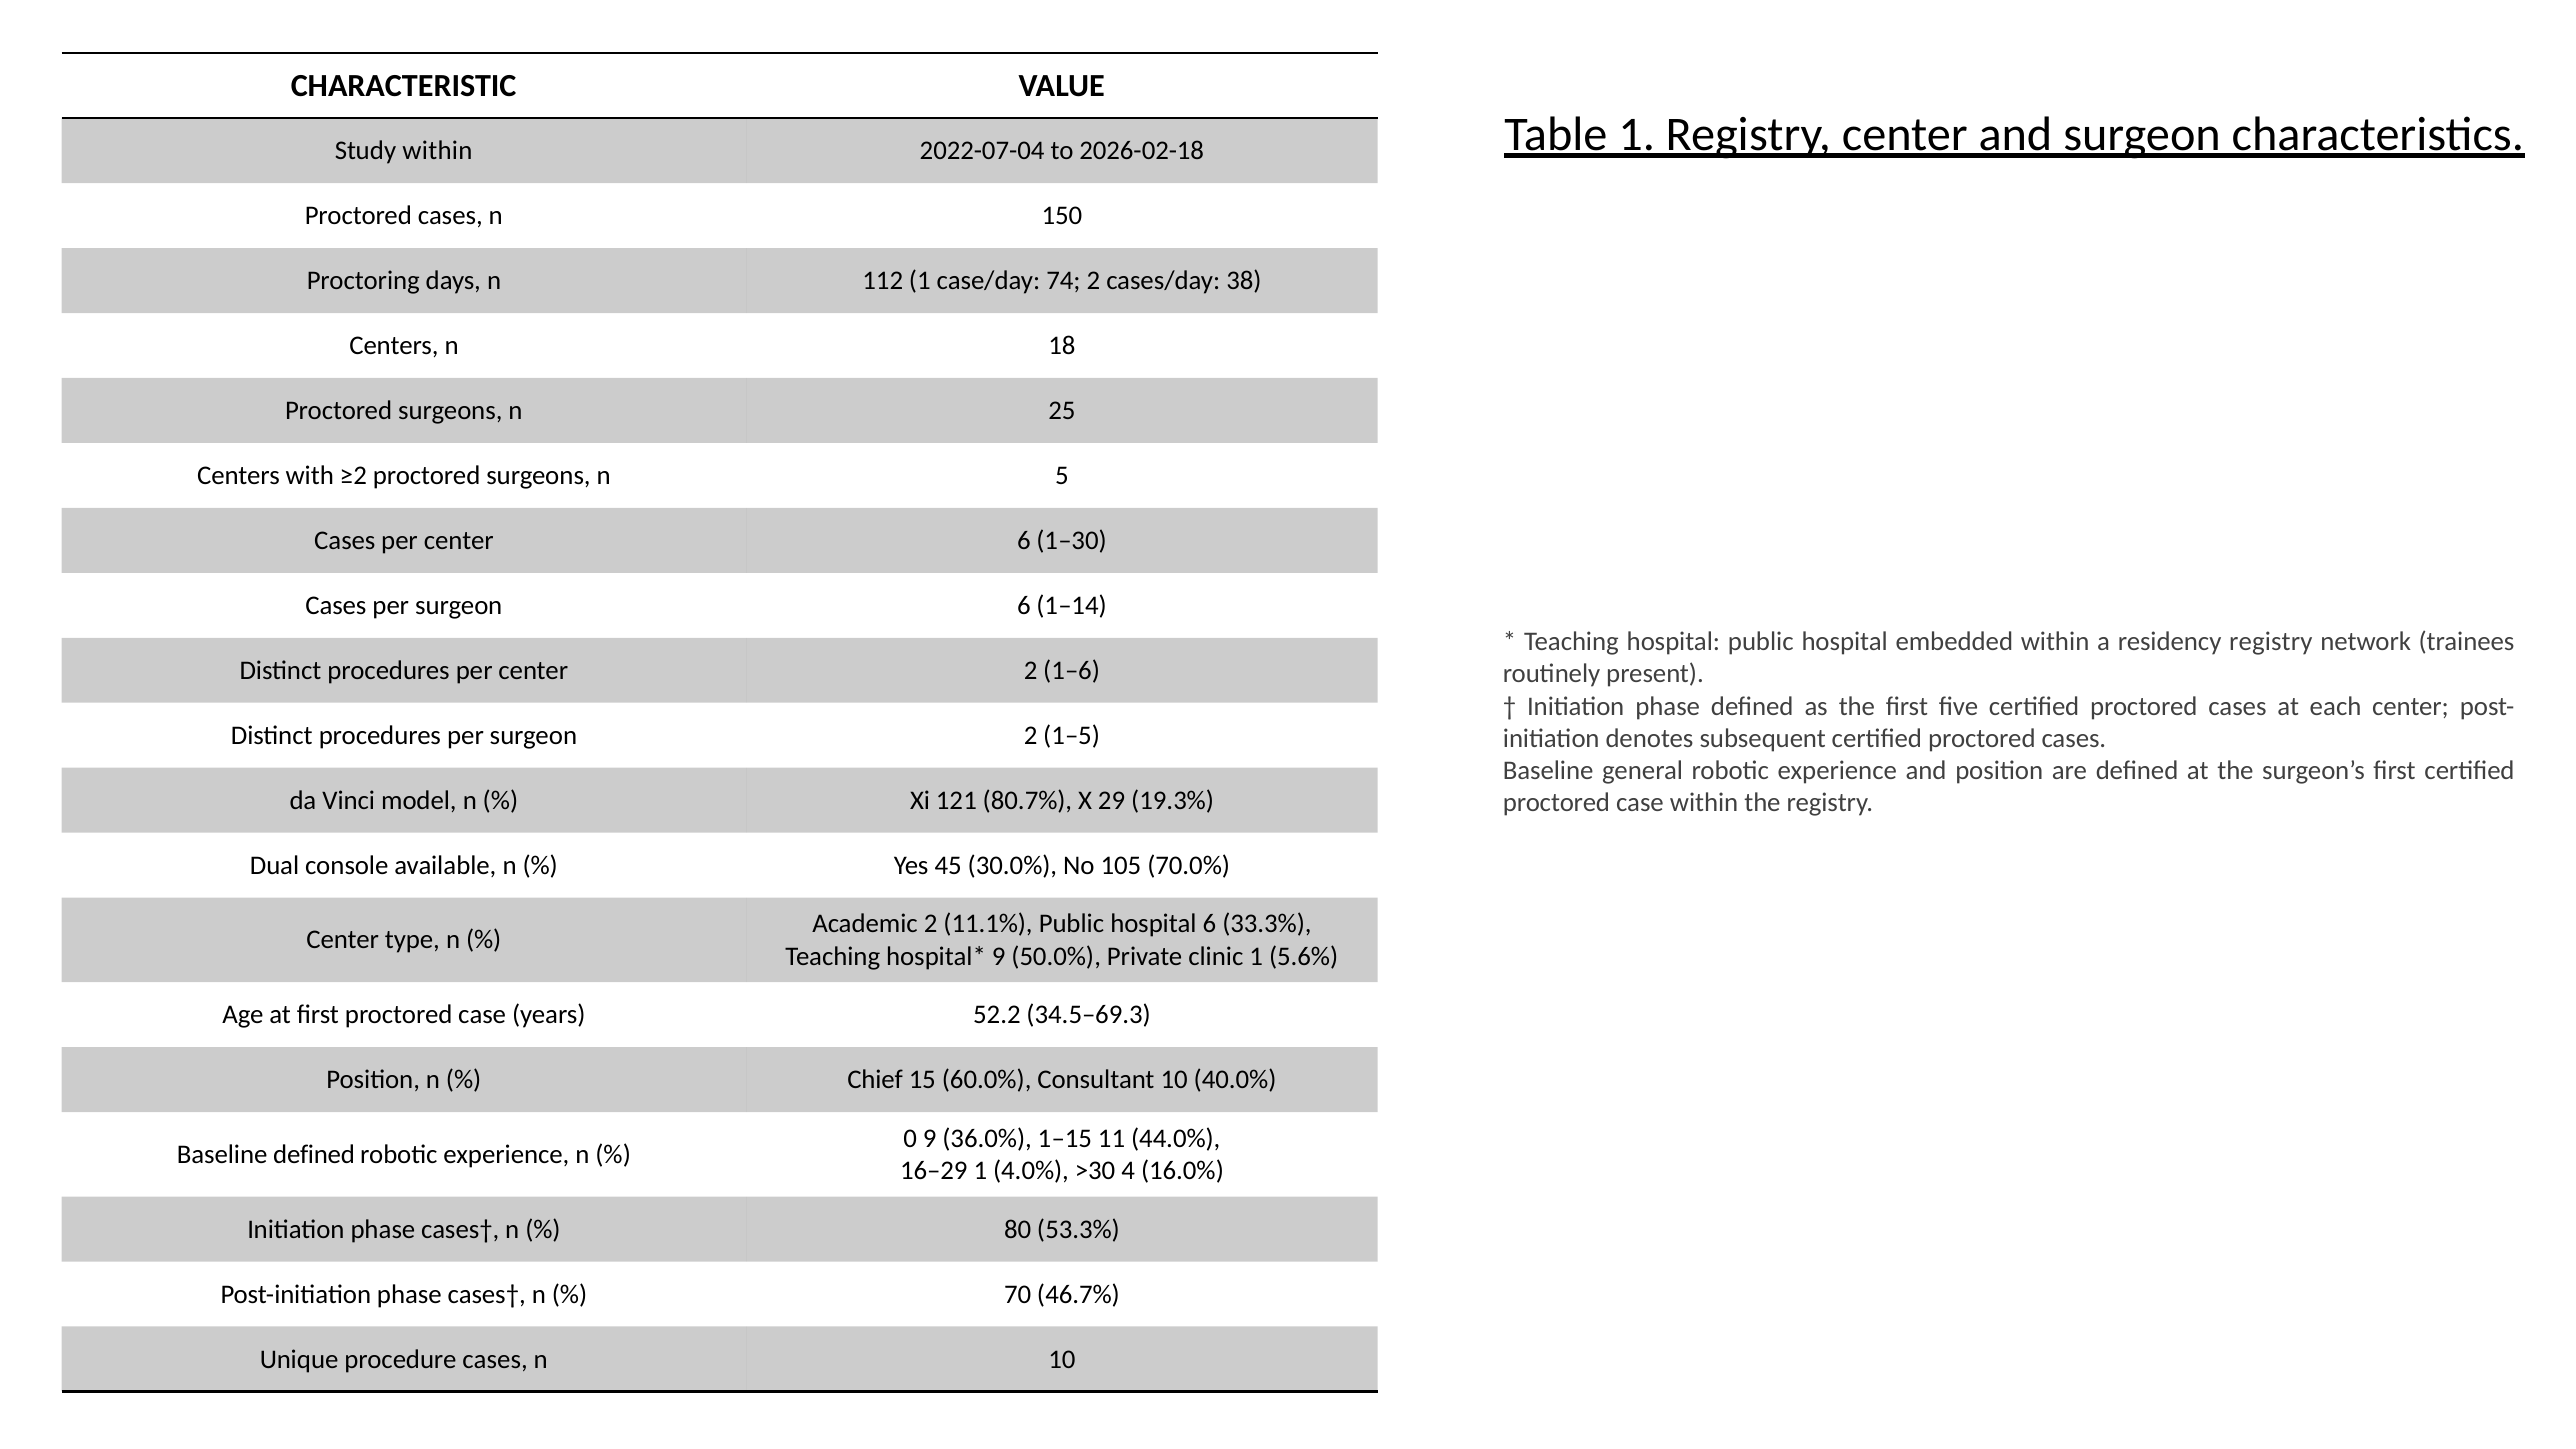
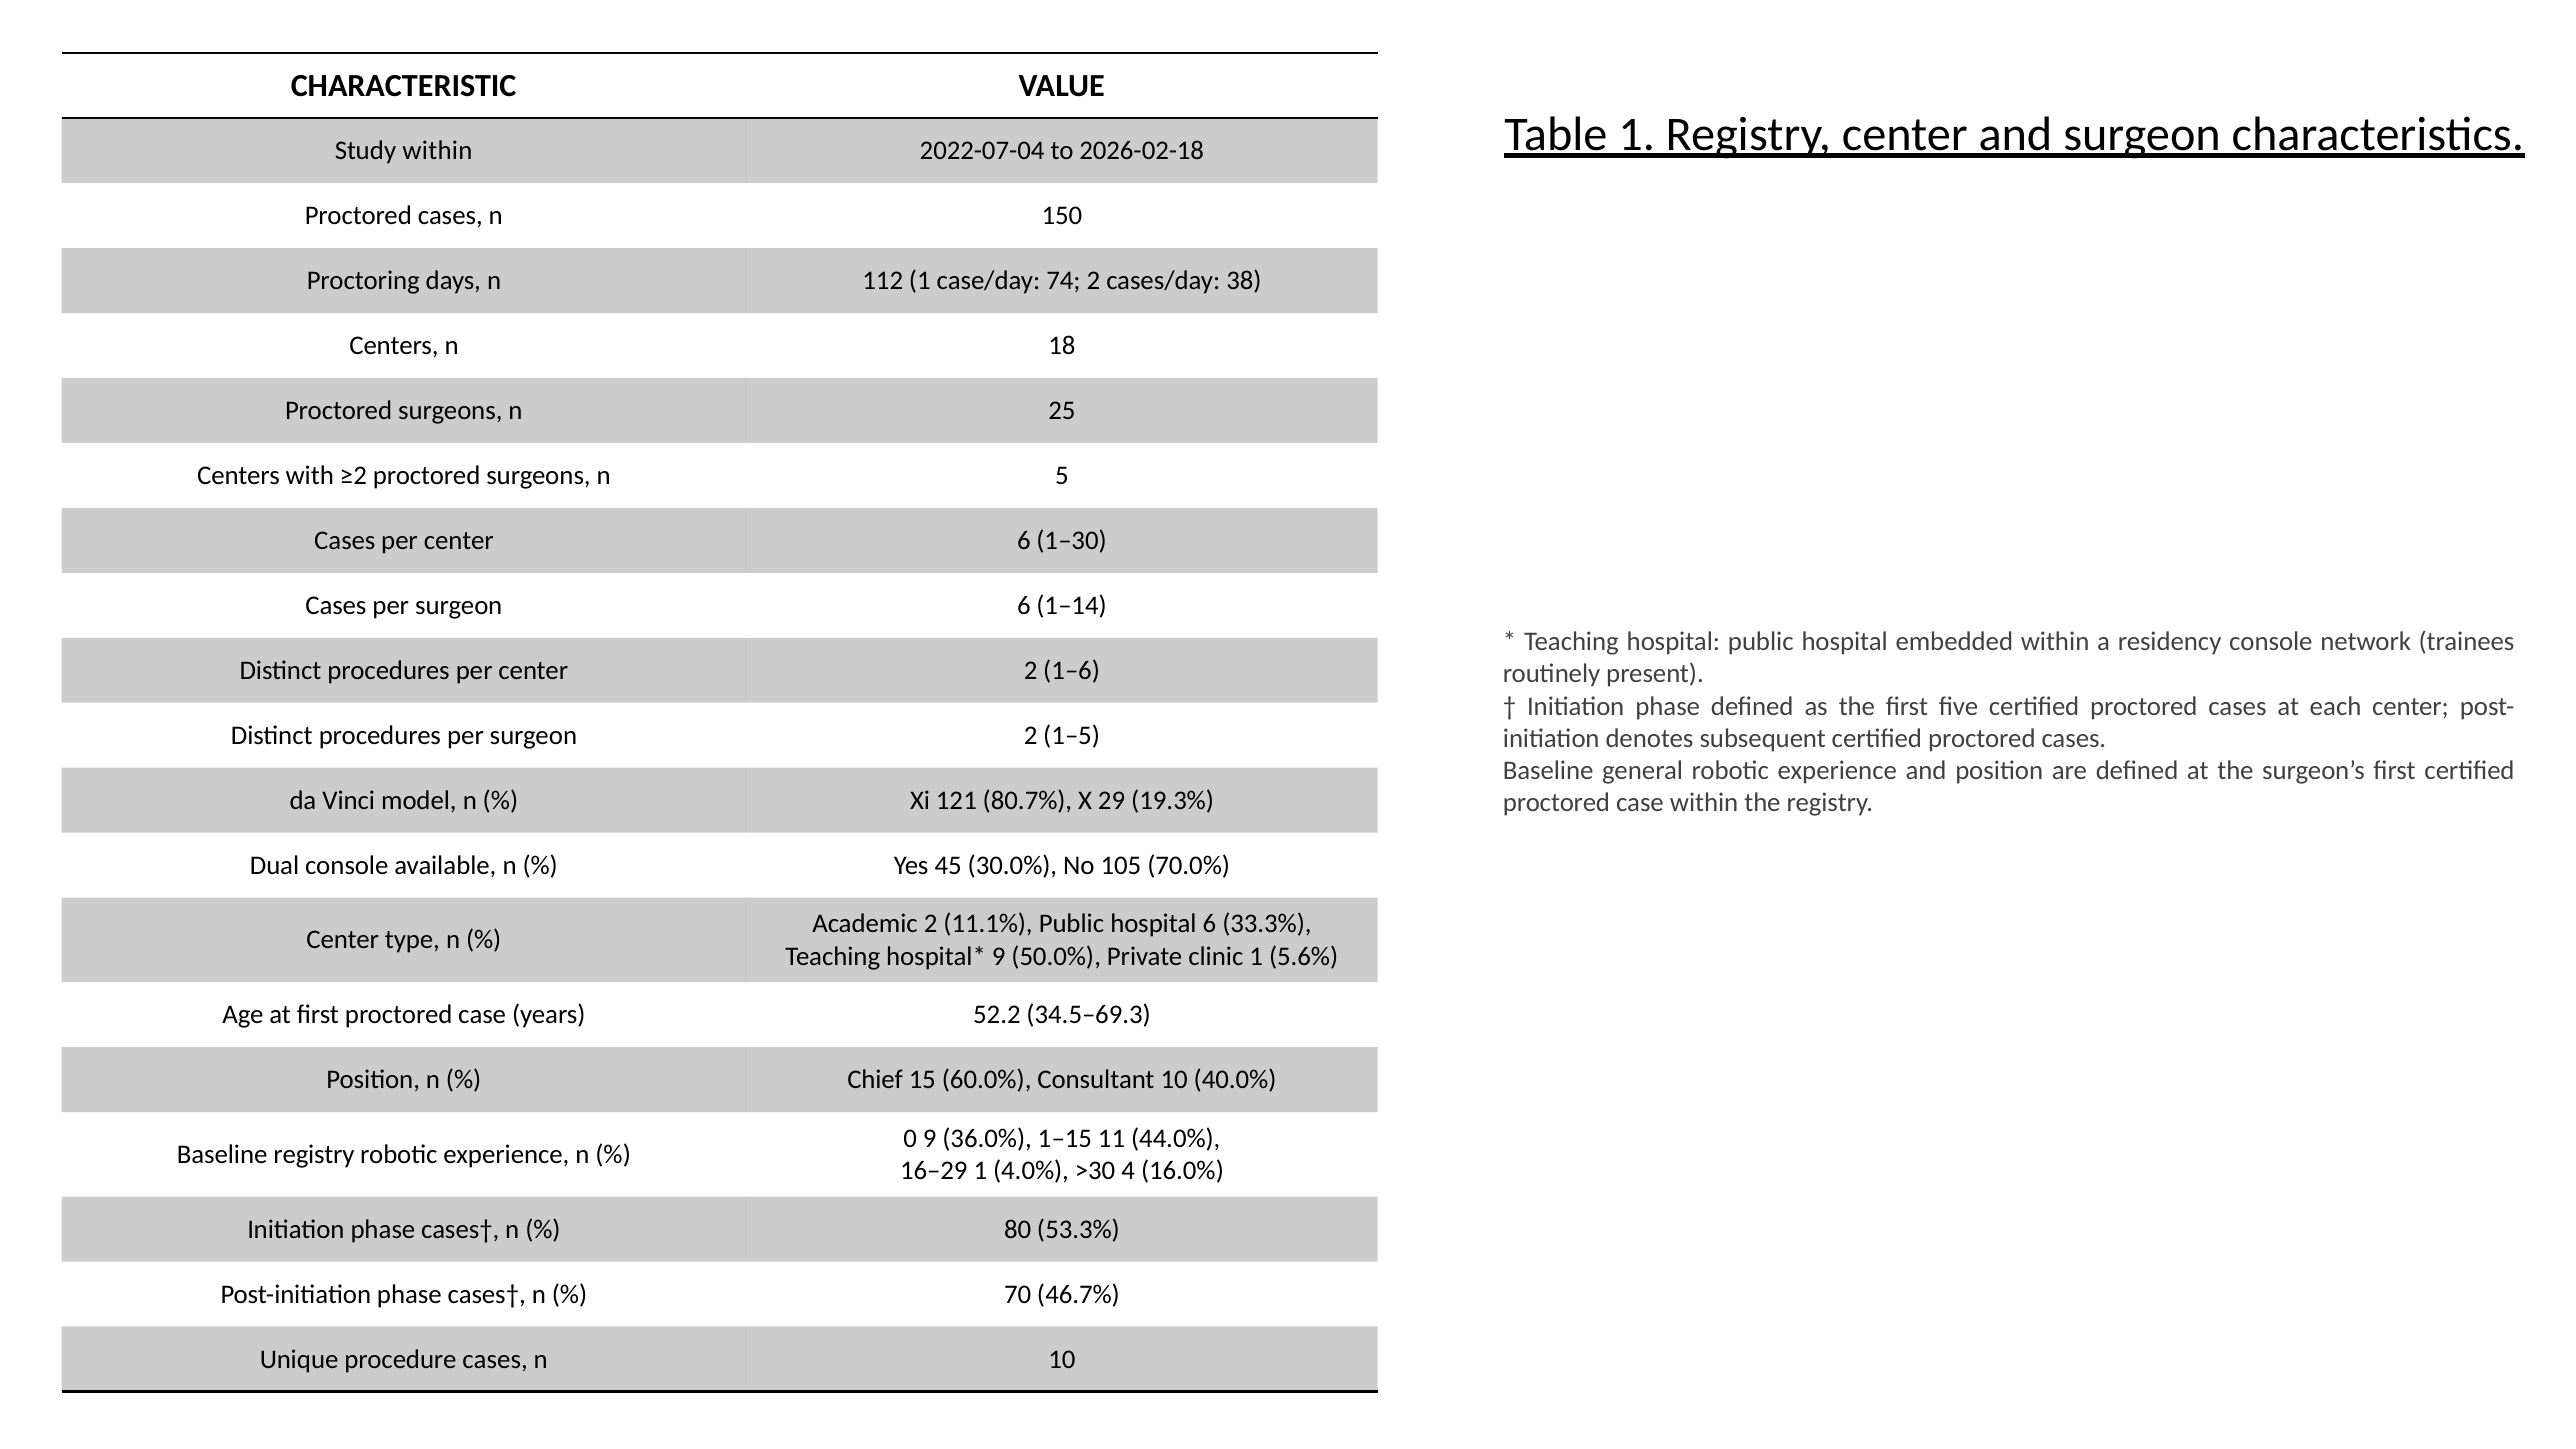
residency registry: registry -> console
Baseline defined: defined -> registry
